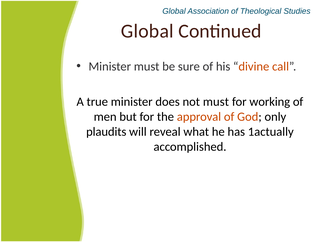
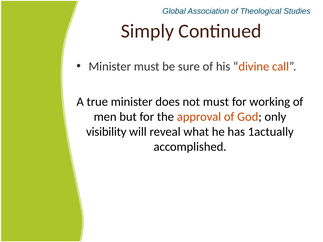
Global at (147, 31): Global -> Simply
plaudits: plaudits -> visibility
